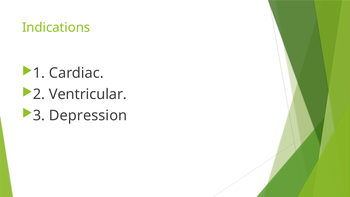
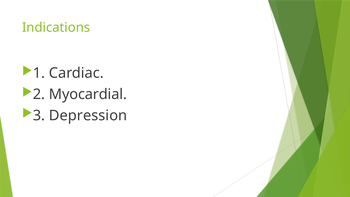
Ventricular: Ventricular -> Myocardial
